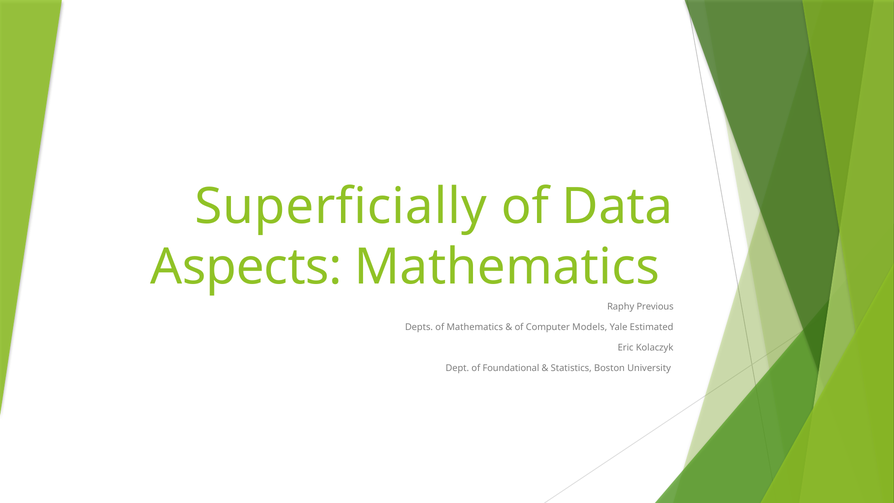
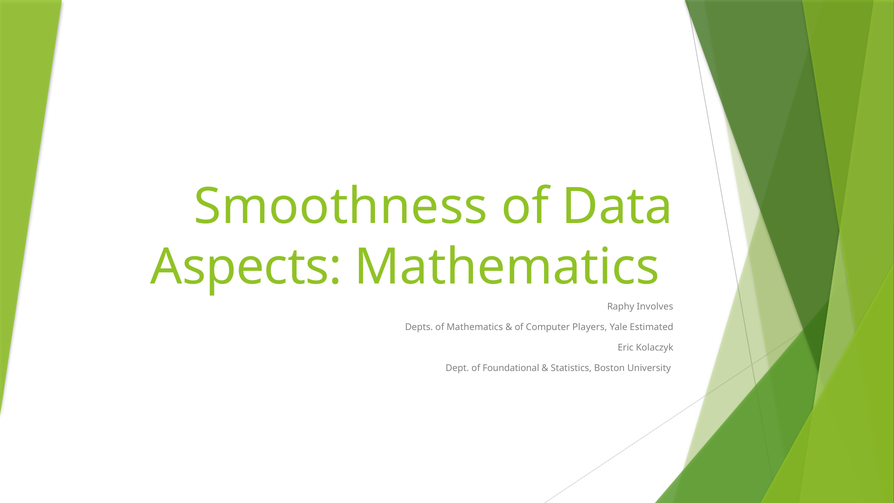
Superficially: Superficially -> Smoothness
Previous: Previous -> Involves
Models: Models -> Players
